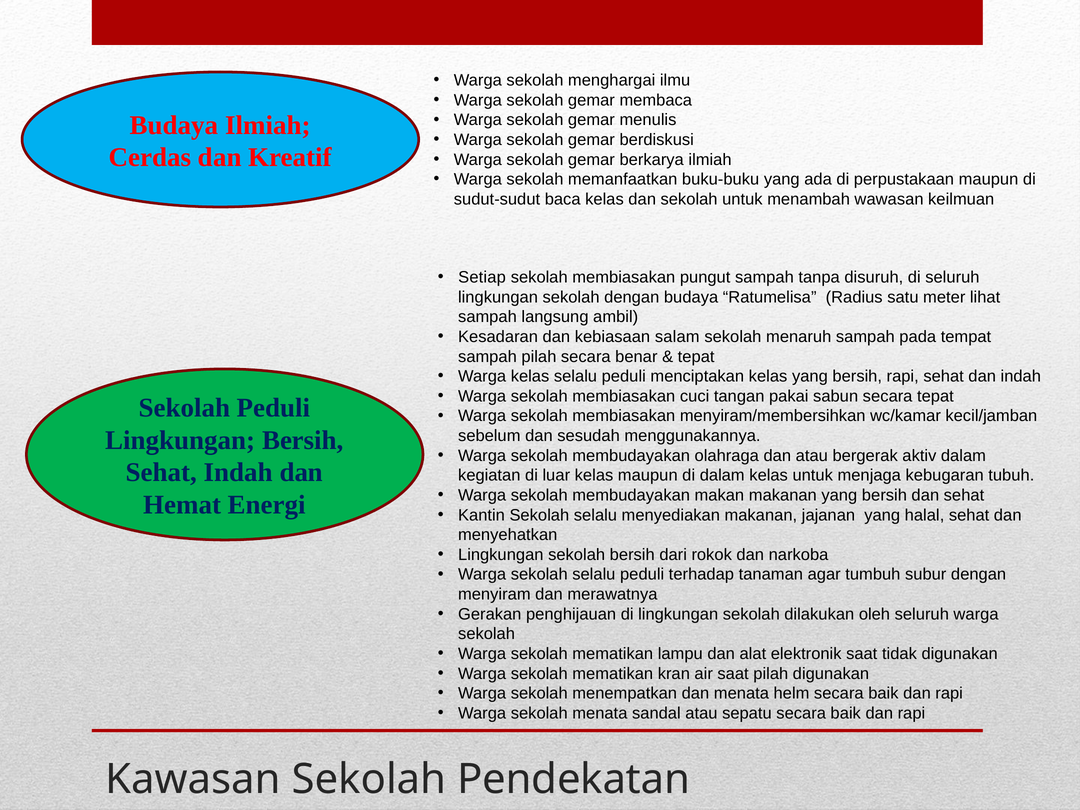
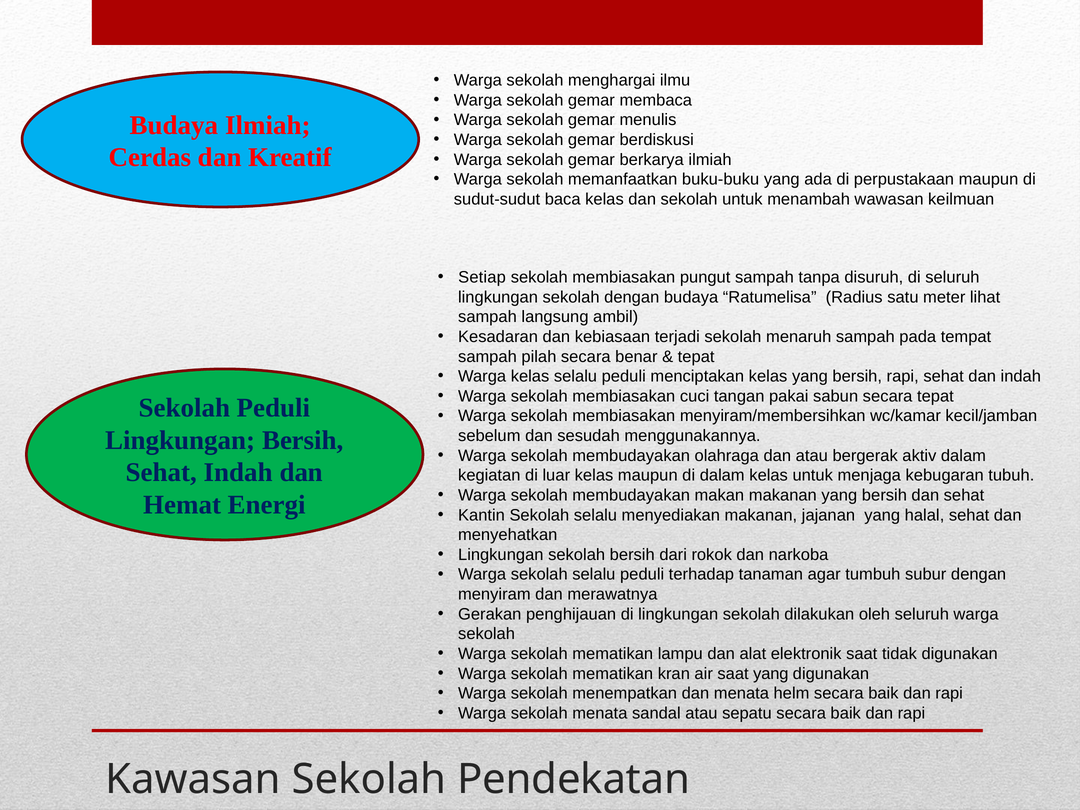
salam: salam -> terjadi
saat pilah: pilah -> yang
